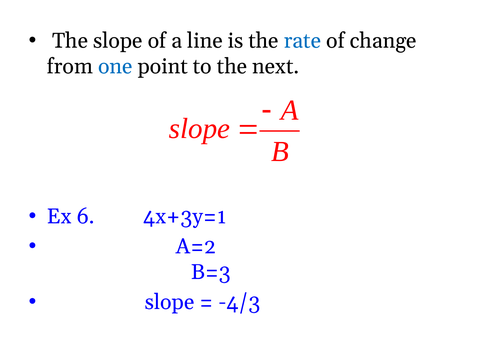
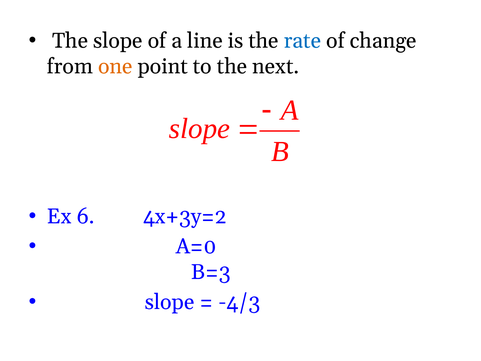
one colour: blue -> orange
4x+3y=1: 4x+3y=1 -> 4x+3y=2
A=2: A=2 -> A=0
